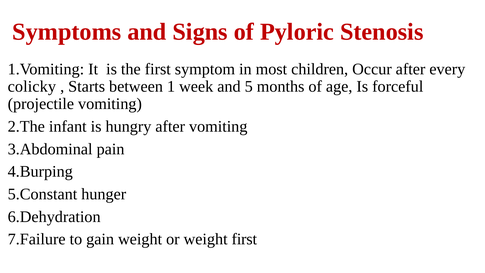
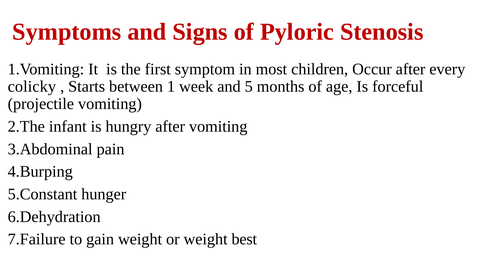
weight first: first -> best
